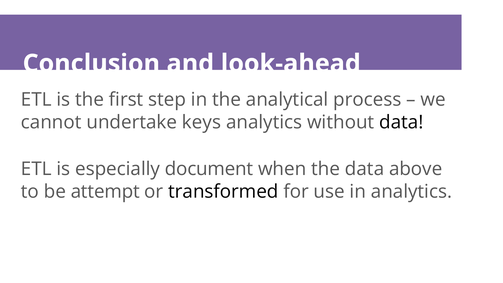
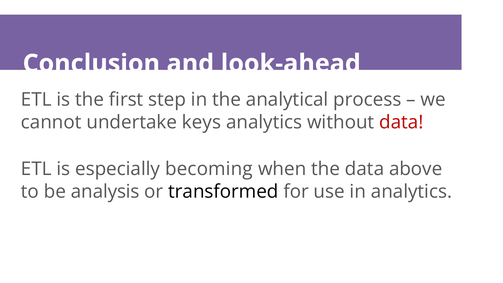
data at (401, 122) colour: black -> red
document: document -> becoming
attempt: attempt -> analysis
